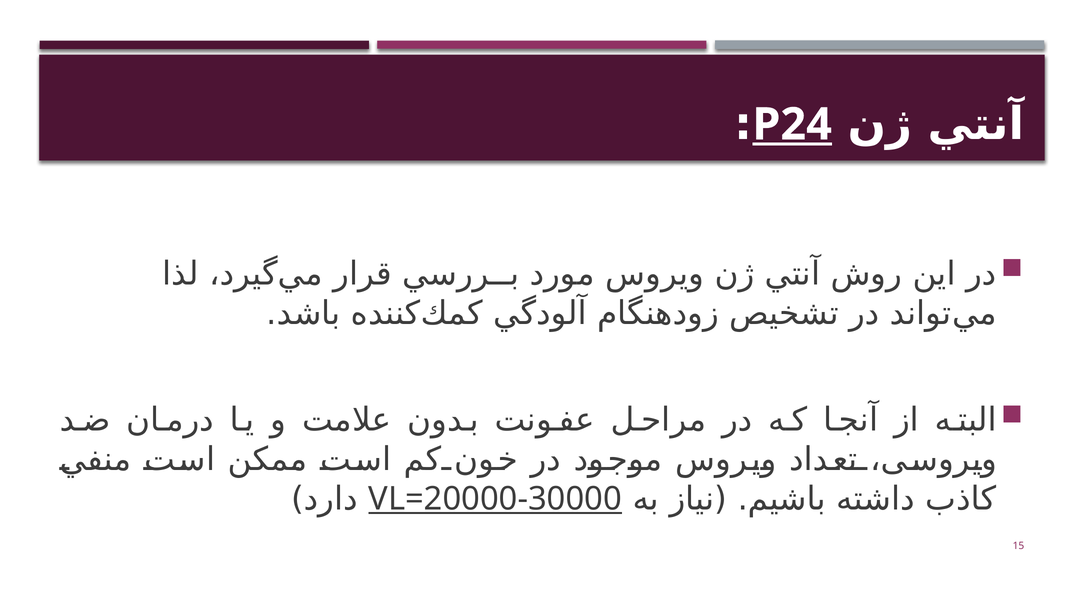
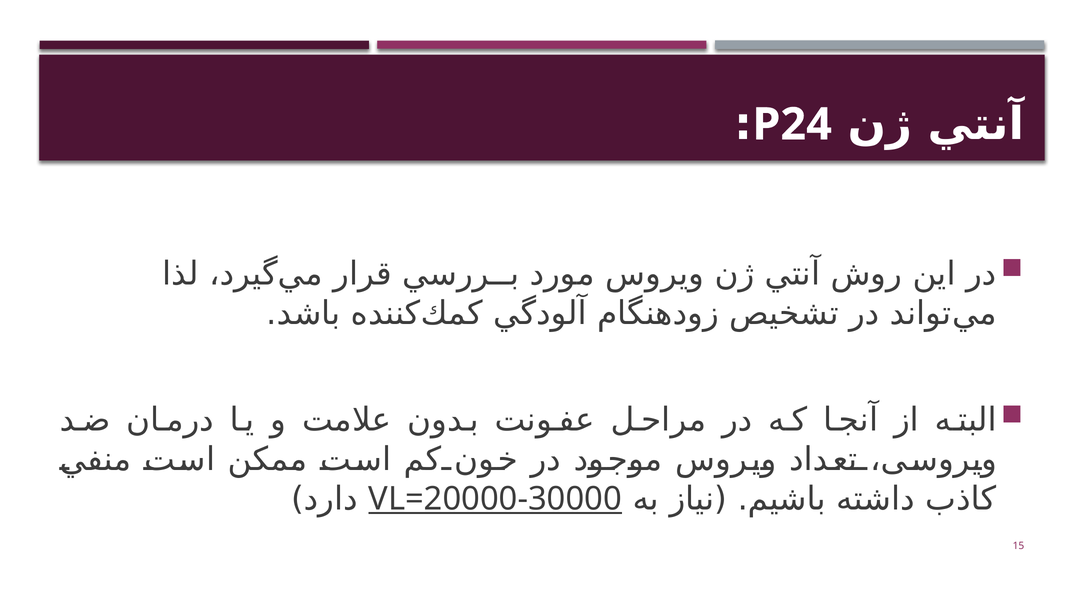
P24 underline: present -> none
